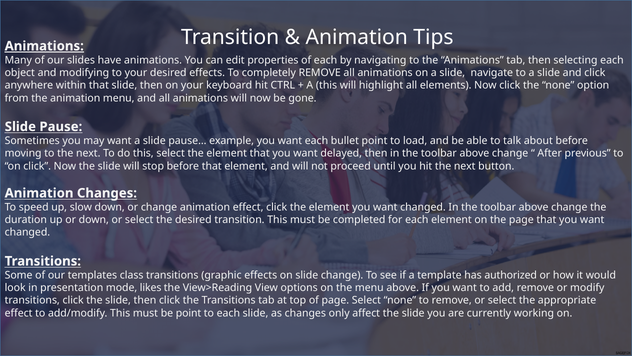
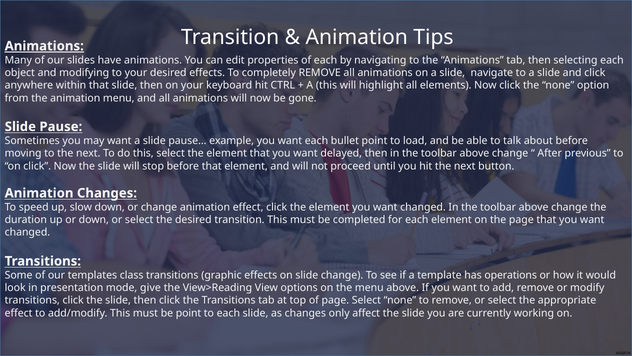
authorized: authorized -> operations
likes: likes -> give
